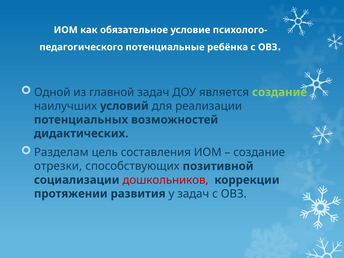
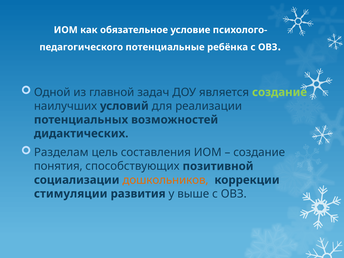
отрезки: отрезки -> понятия
дошкольников colour: red -> orange
протяжении: протяжении -> стимуляции
у задач: задач -> выше
